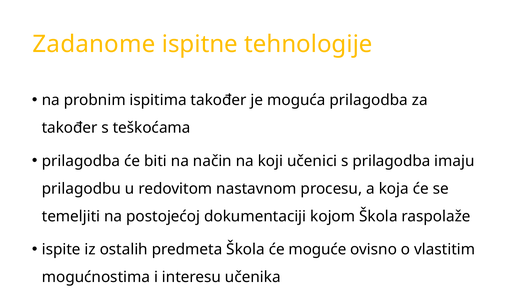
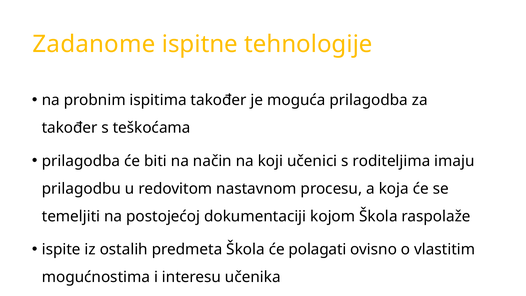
s prilagodba: prilagodba -> roditeljima
moguće: moguće -> polagati
